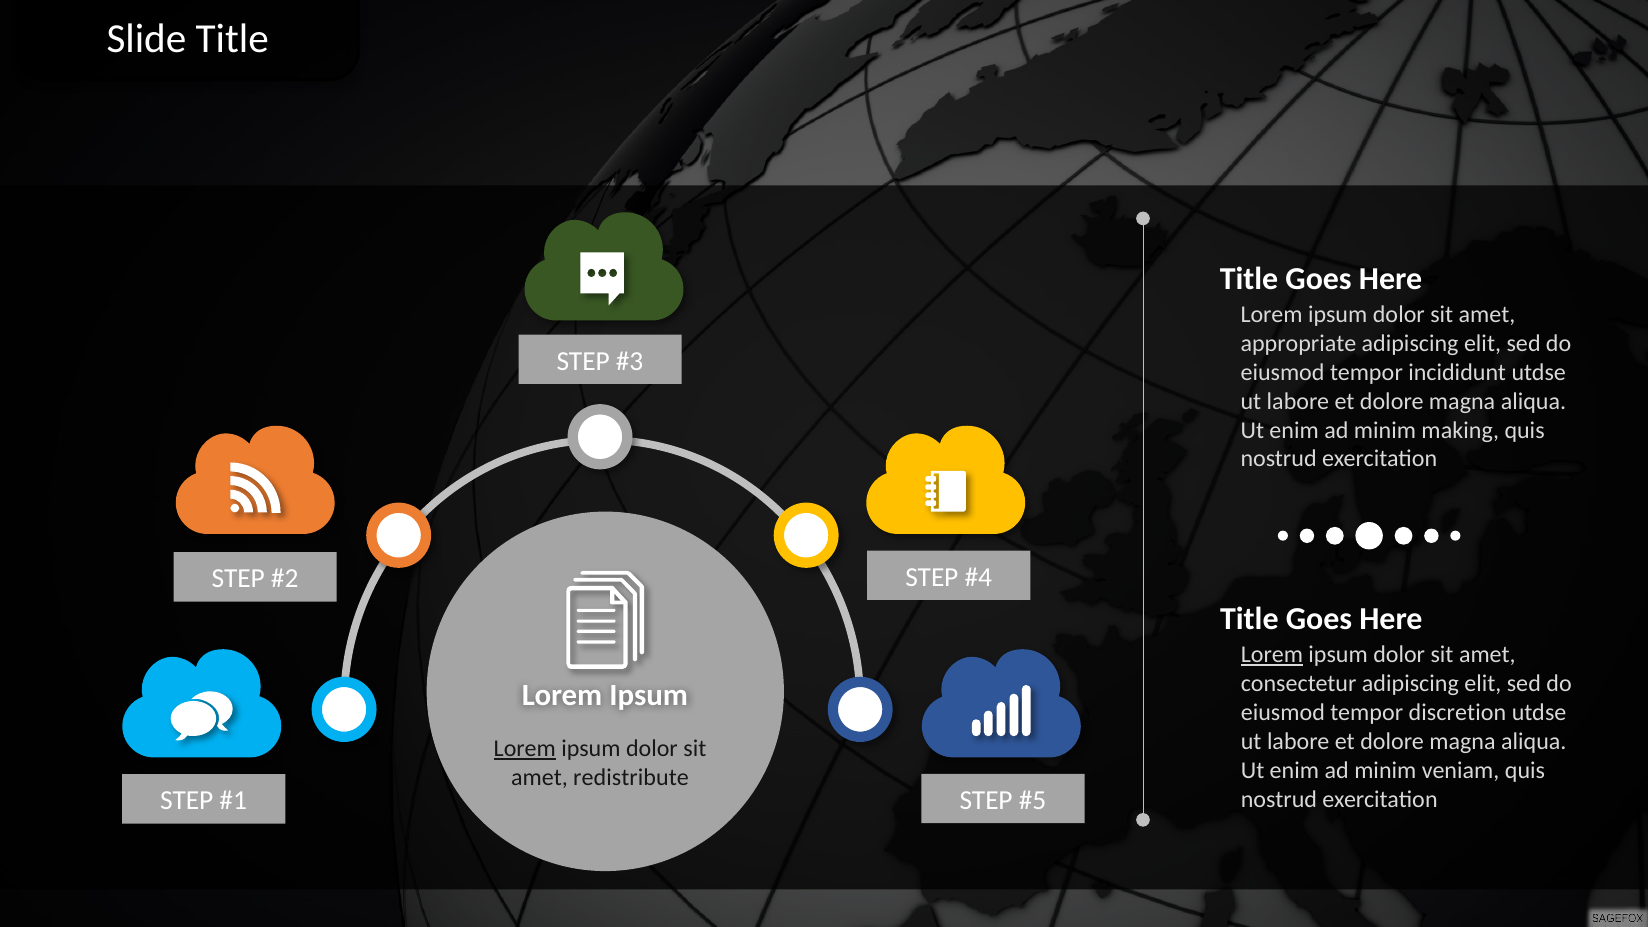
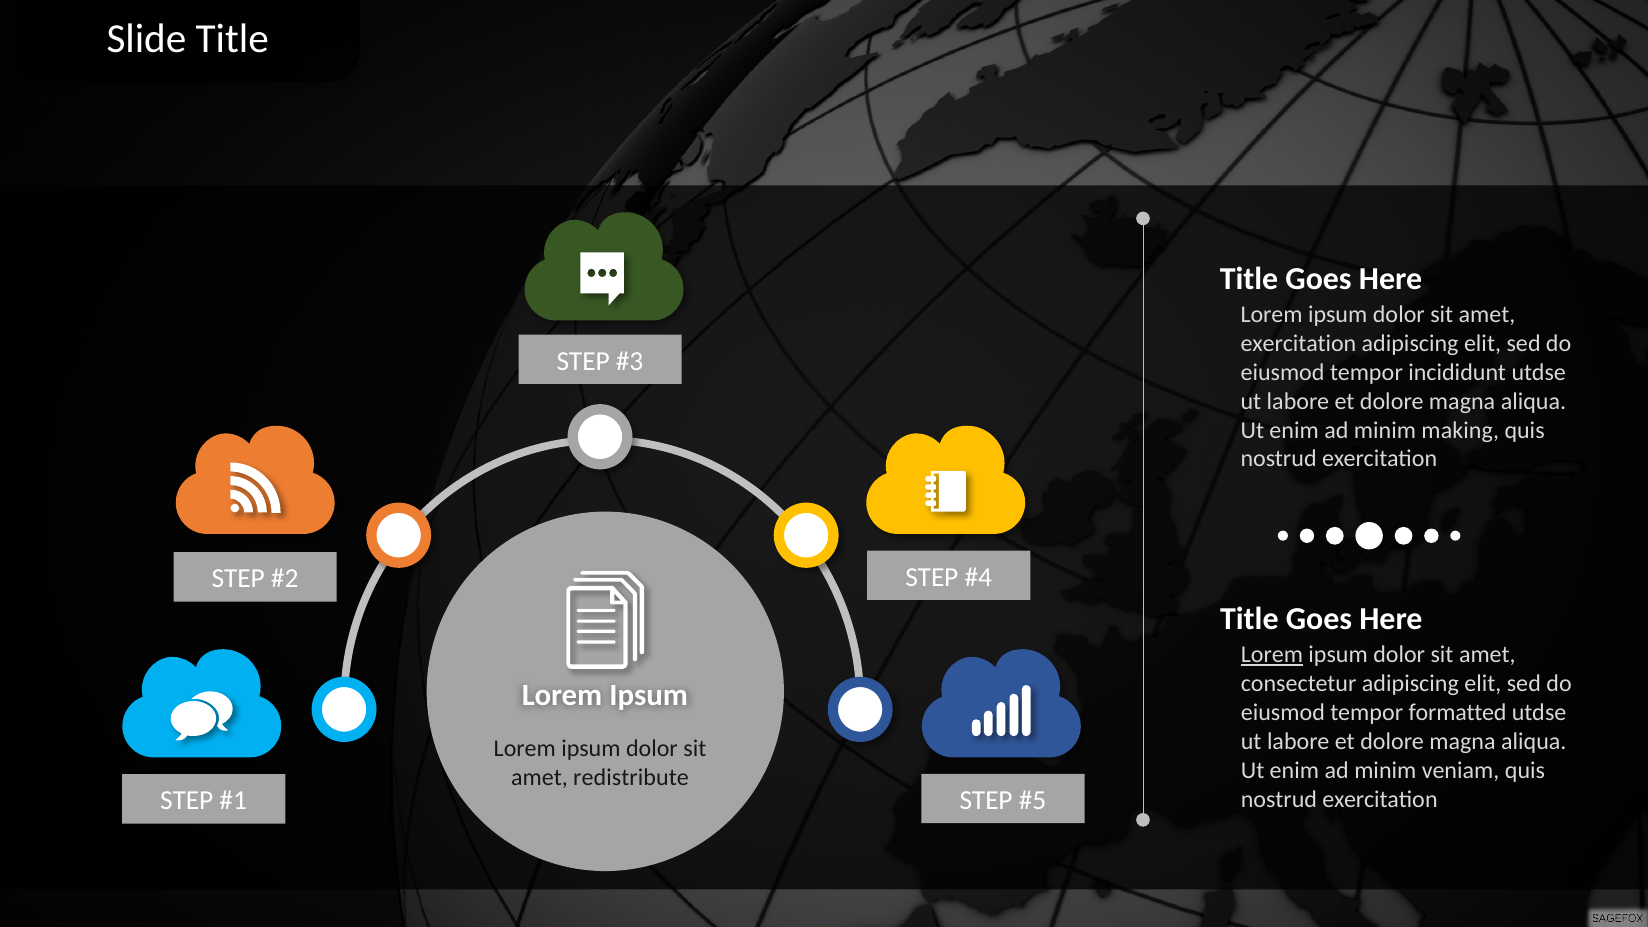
appropriate at (1298, 344): appropriate -> exercitation
discretion: discretion -> formatted
Lorem at (525, 748) underline: present -> none
